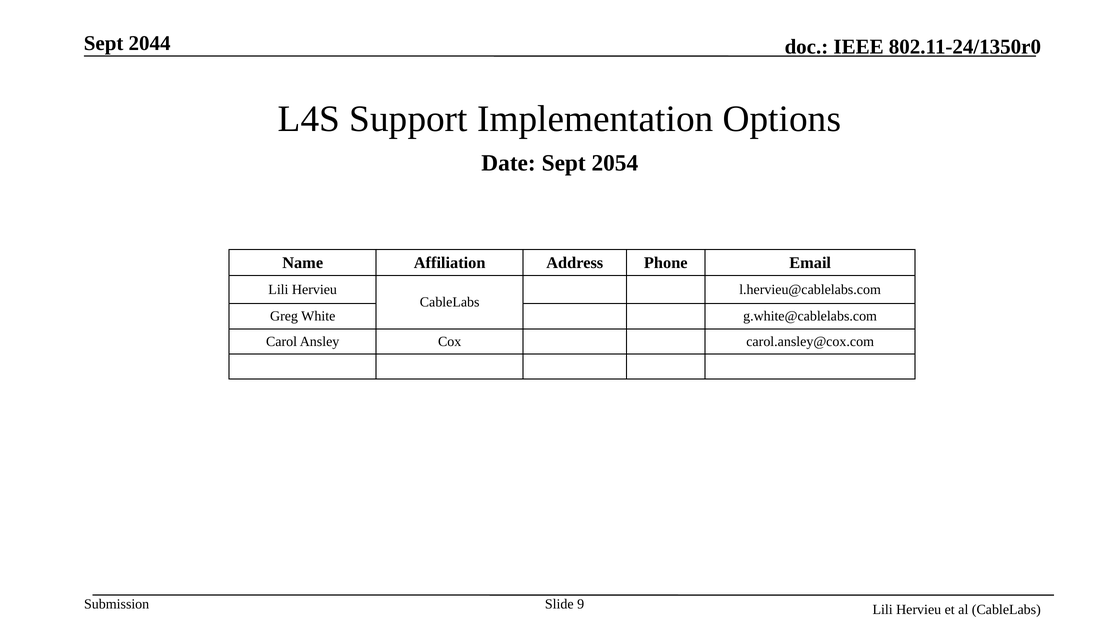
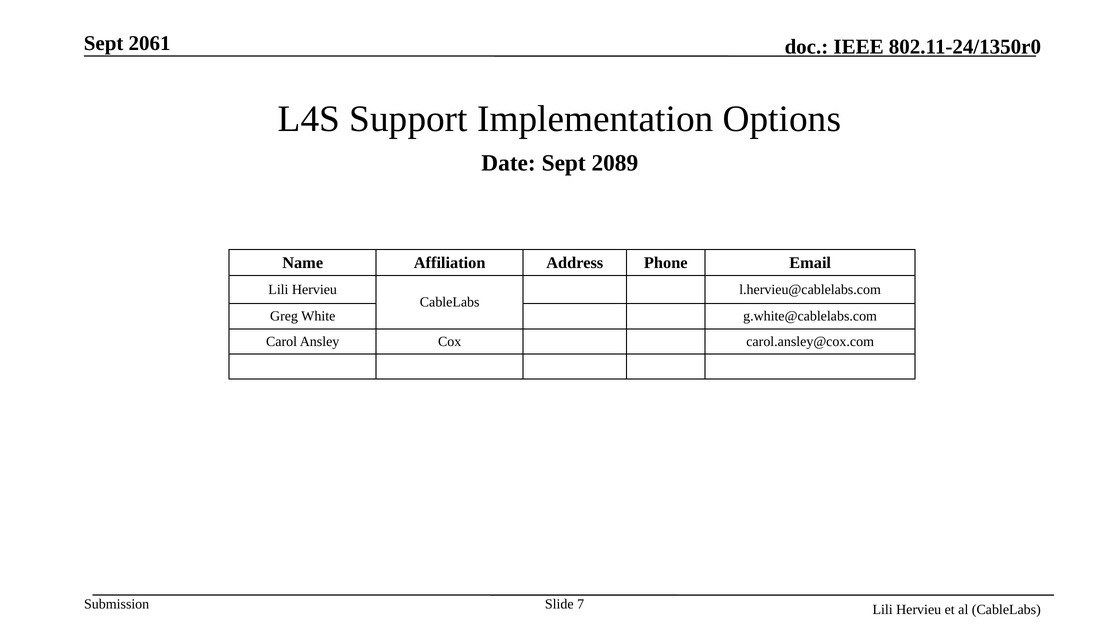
2044: 2044 -> 2061
2054: 2054 -> 2089
9: 9 -> 7
